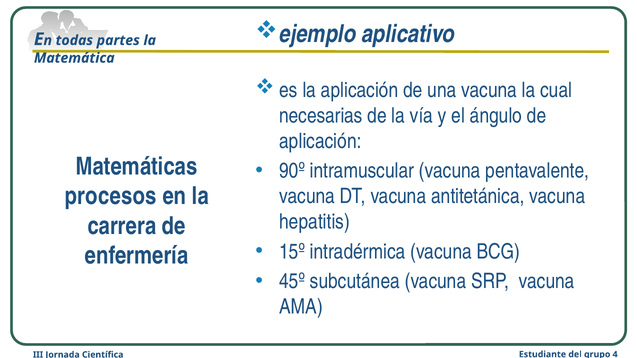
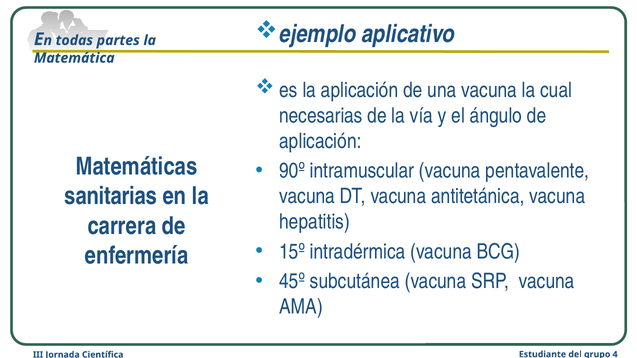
procesos: procesos -> sanitarias
